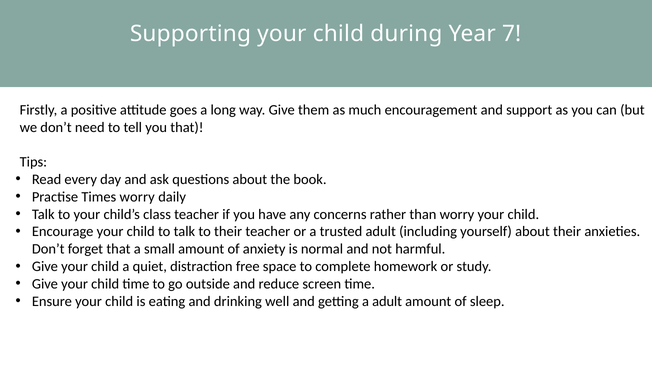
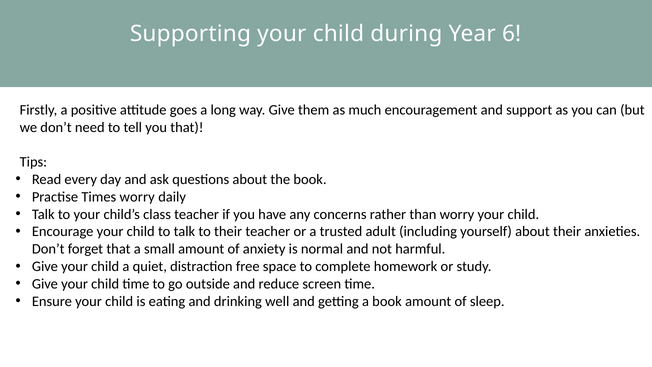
7: 7 -> 6
a adult: adult -> book
